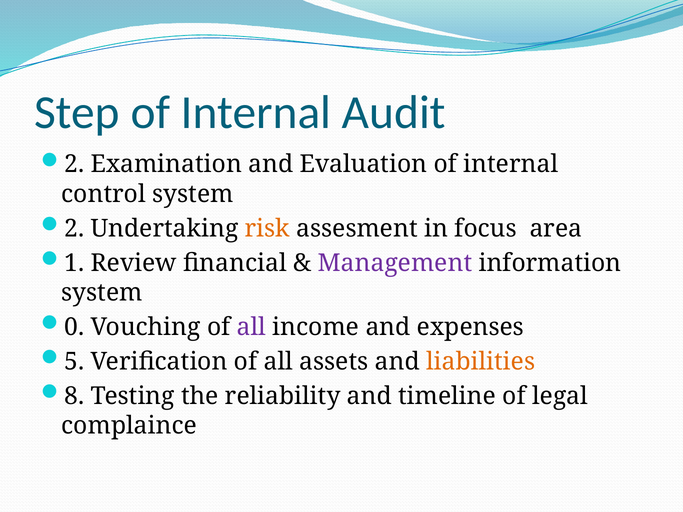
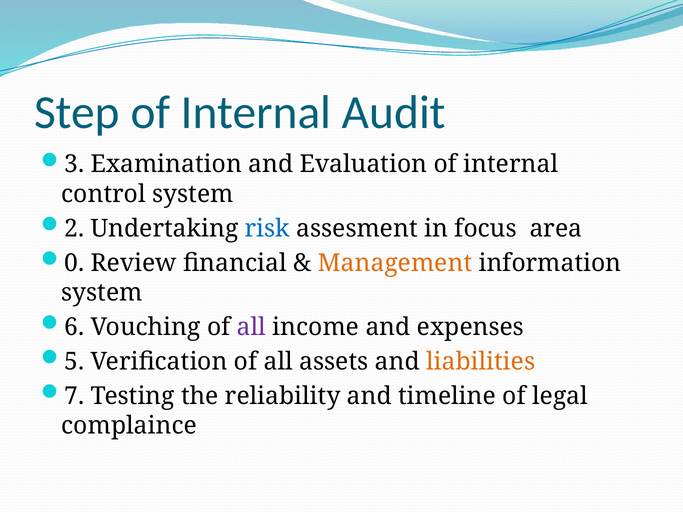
2 at (74, 164): 2 -> 3
risk colour: orange -> blue
1: 1 -> 0
Management colour: purple -> orange
0: 0 -> 6
8: 8 -> 7
